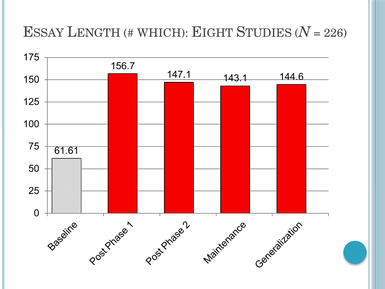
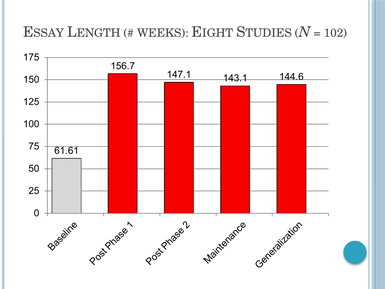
WHICH: WHICH -> WEEKS
226: 226 -> 102
